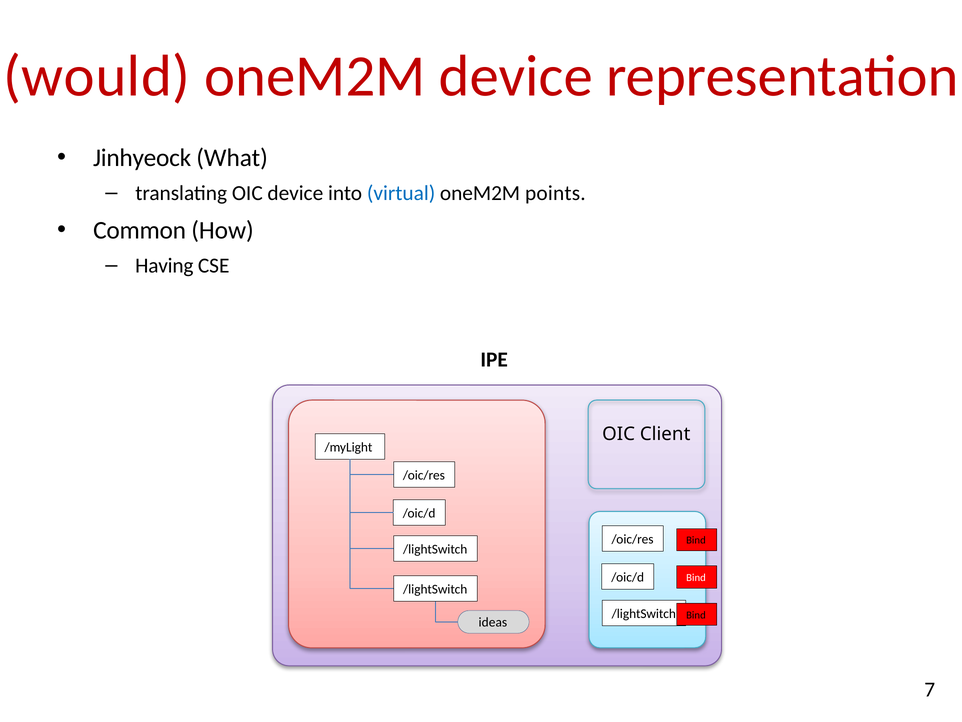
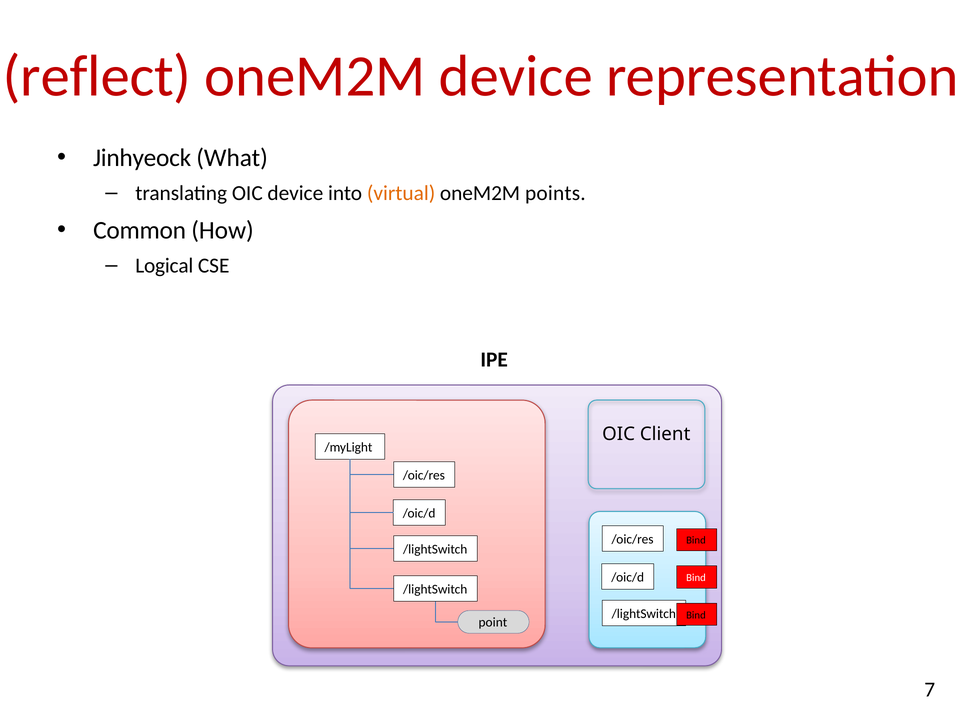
would: would -> reflect
virtual colour: blue -> orange
Having: Having -> Logical
ideas: ideas -> point
